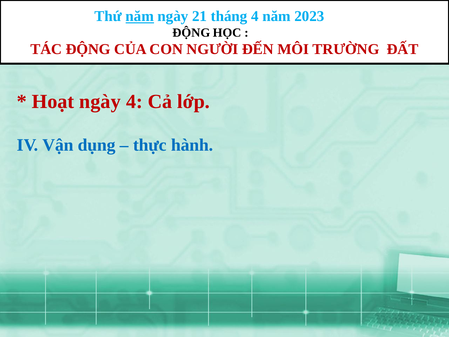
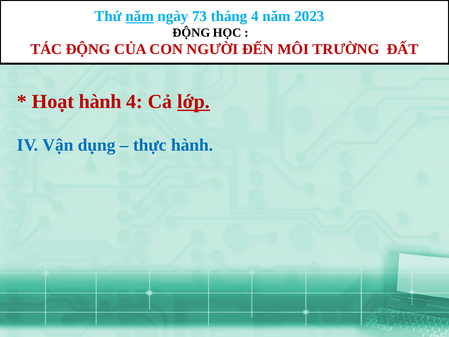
21: 21 -> 73
Hoạt ngày: ngày -> hành
lớp underline: none -> present
